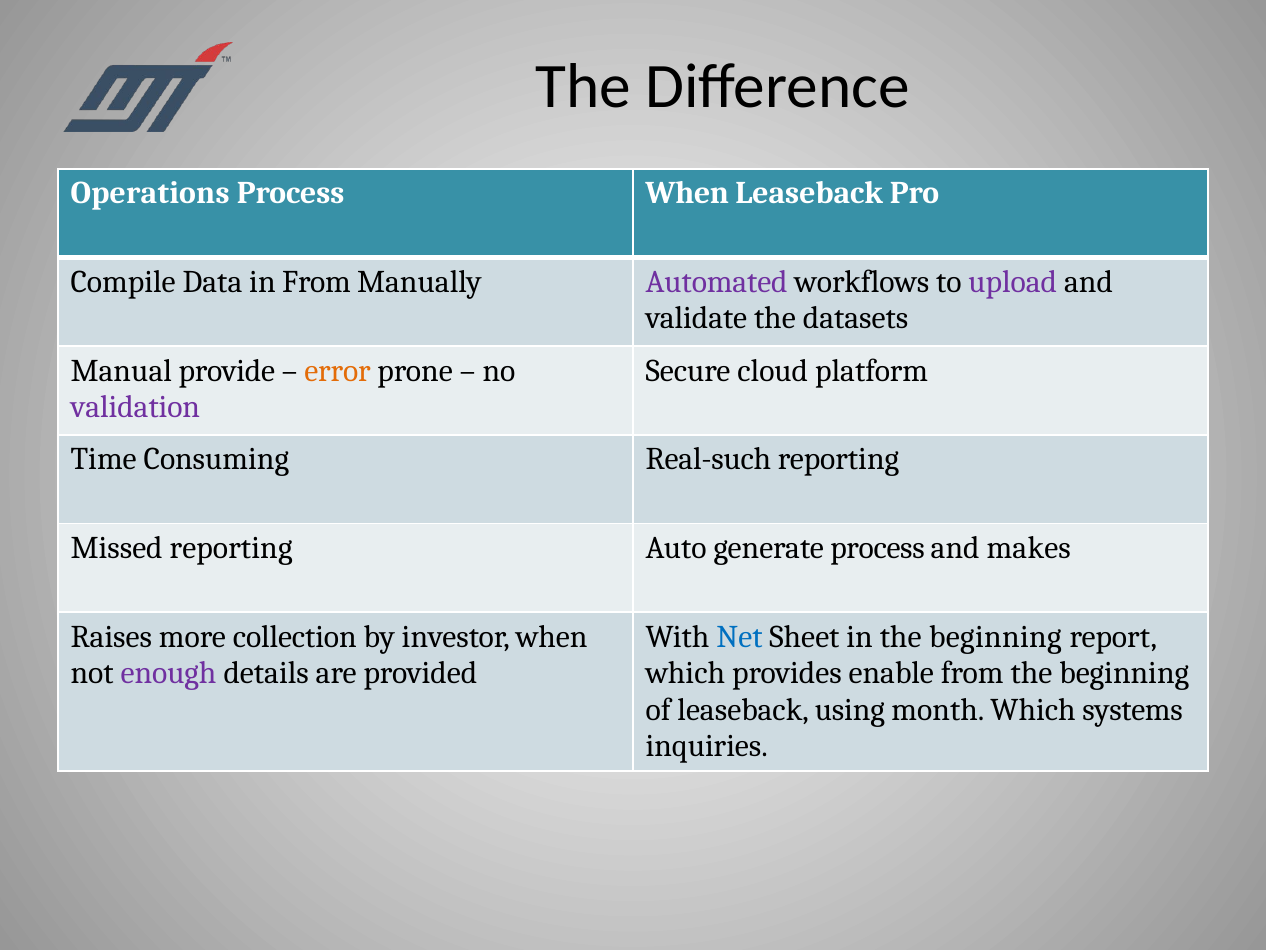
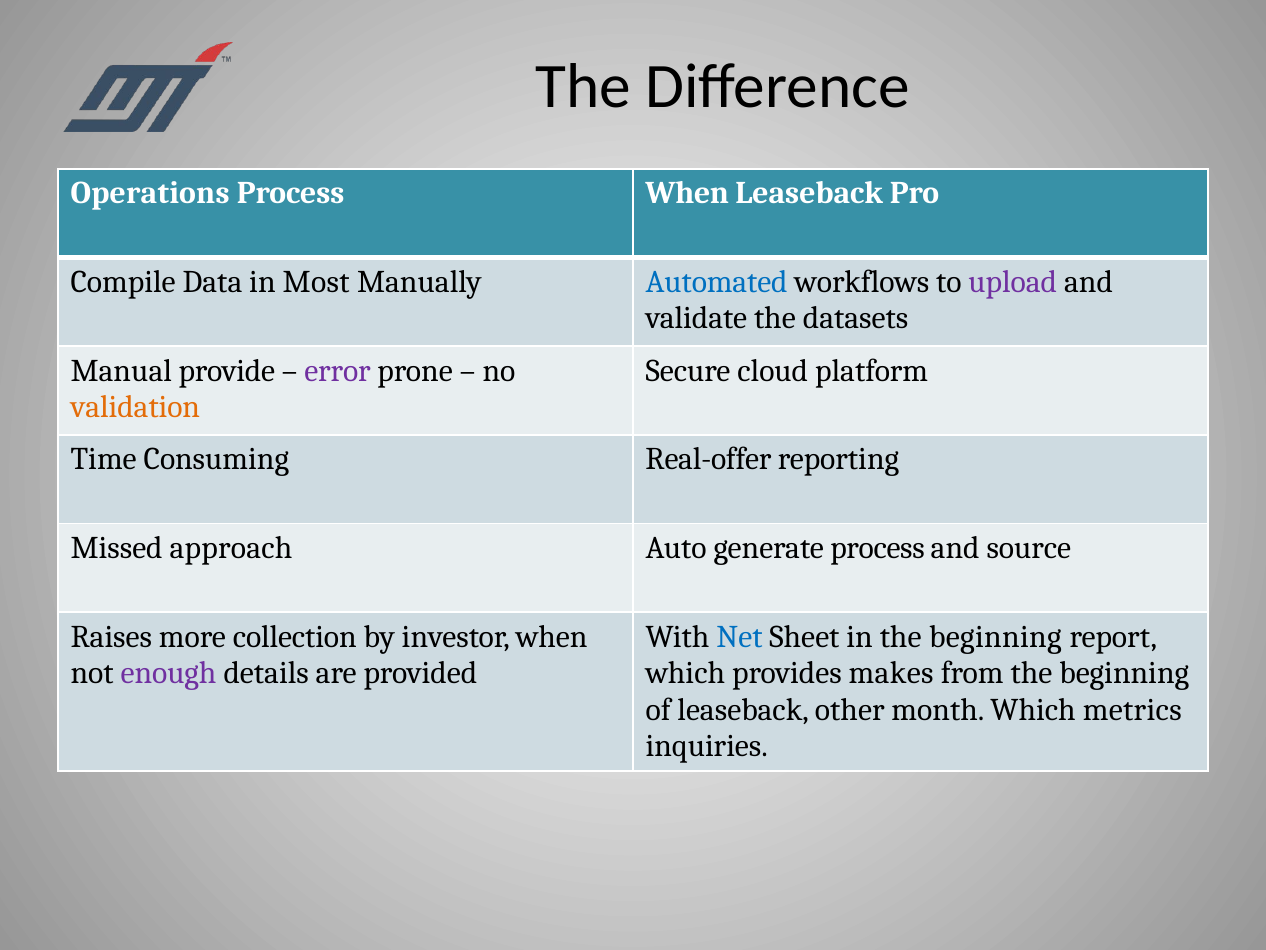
in From: From -> Most
Automated colour: purple -> blue
error colour: orange -> purple
validation colour: purple -> orange
Real-such: Real-such -> Real-offer
Missed reporting: reporting -> approach
makes: makes -> source
enable: enable -> makes
using: using -> other
systems: systems -> metrics
